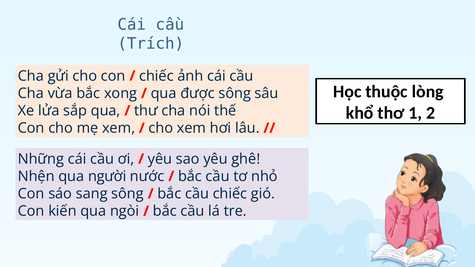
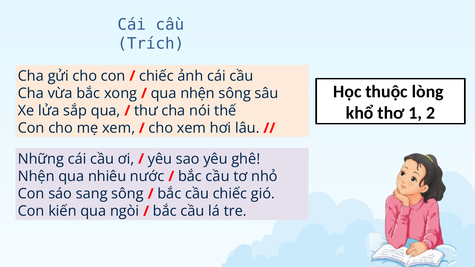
qua được: được -> nhện
người: người -> nhiêu
